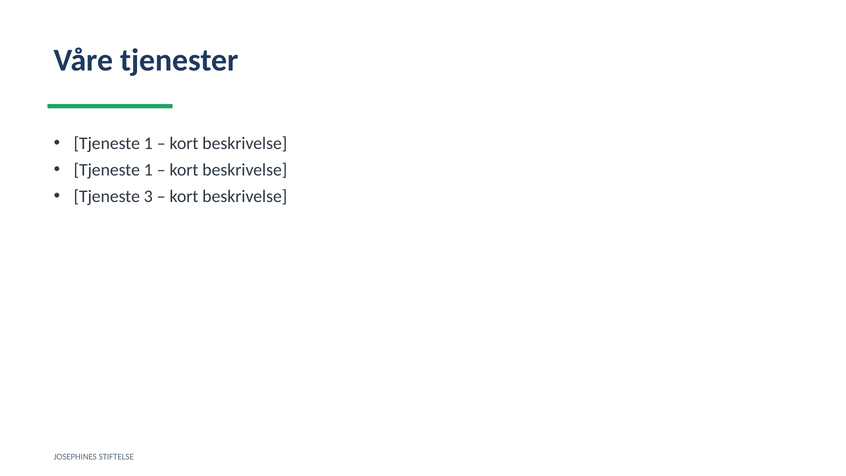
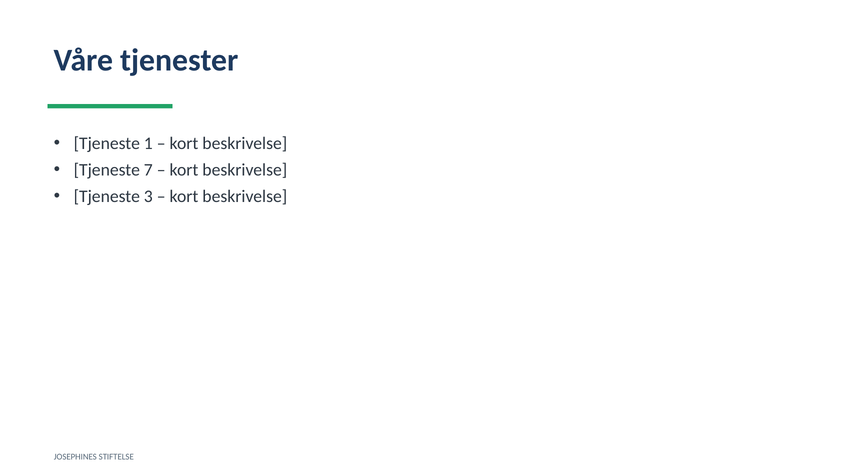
1 at (148, 170): 1 -> 7
